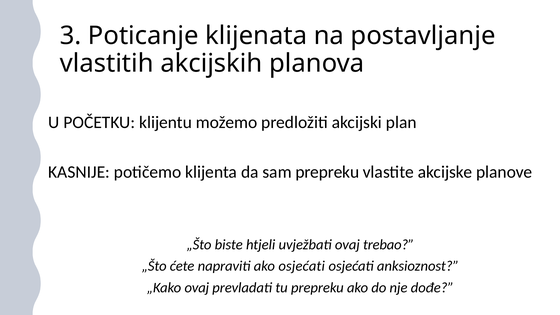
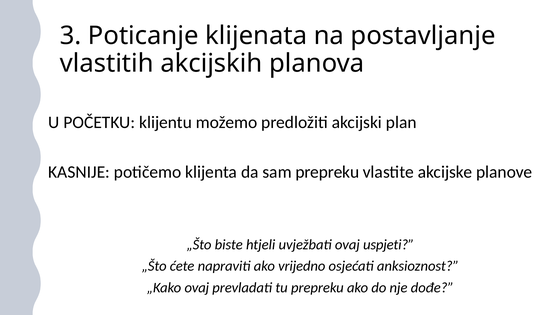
trebao: trebao -> uspjeti
ako osjećati: osjećati -> vrijedno
